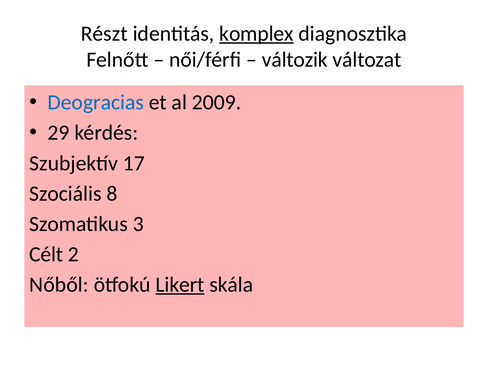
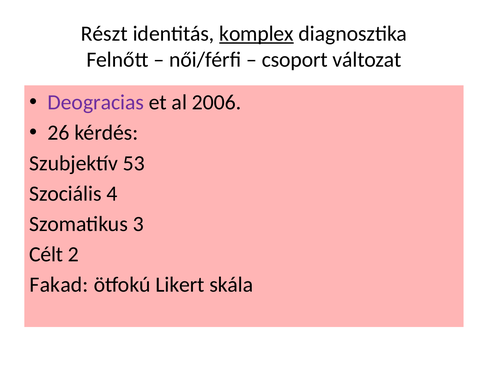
változik: változik -> csoport
Deogracias colour: blue -> purple
2009: 2009 -> 2006
29: 29 -> 26
17: 17 -> 53
8: 8 -> 4
Nőből: Nőből -> Fakad
Likert underline: present -> none
